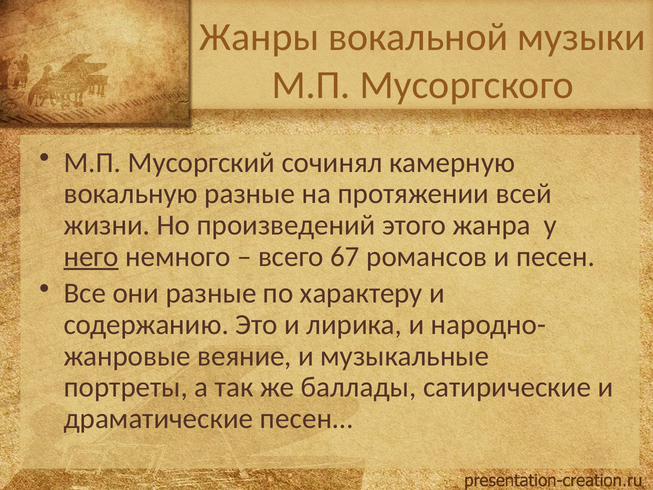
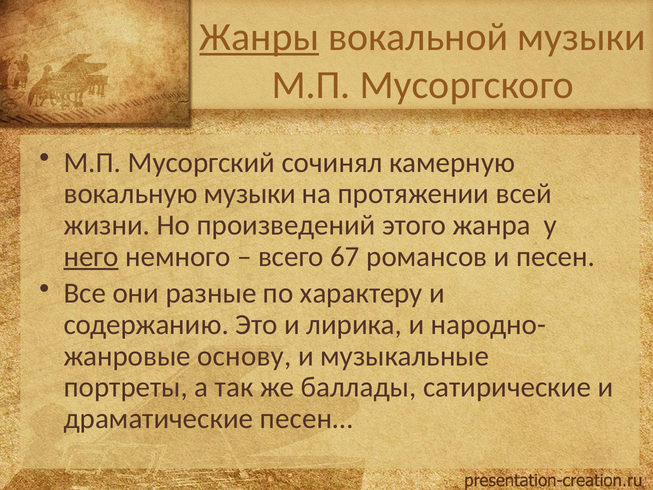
Жанры underline: none -> present
вокальную разные: разные -> музыки
веяние: веяние -> основу
